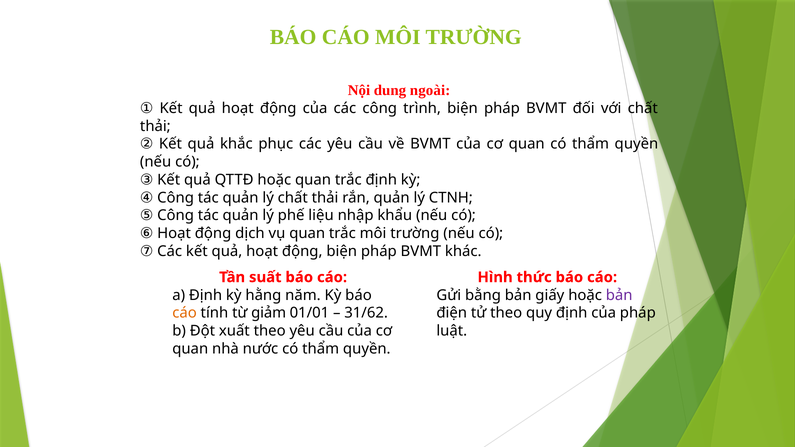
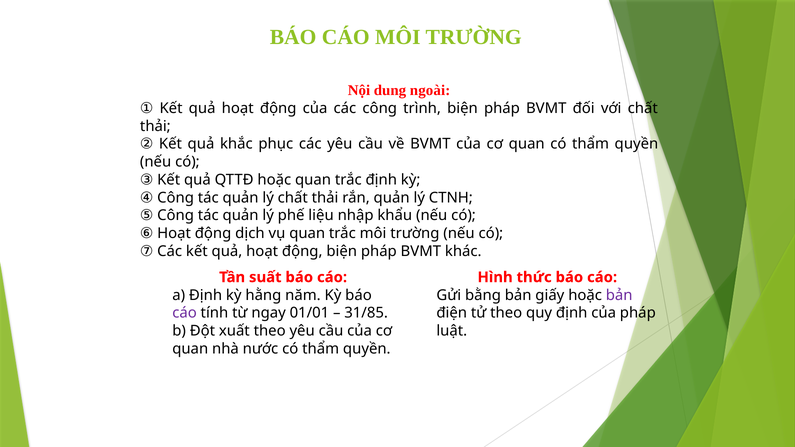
cáo at (185, 313) colour: orange -> purple
giảm: giảm -> ngay
31/62: 31/62 -> 31/85
